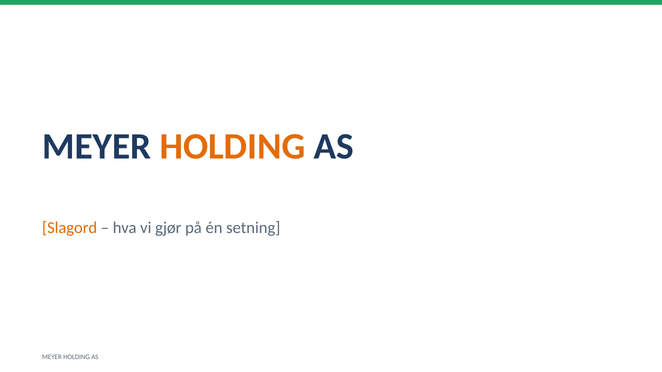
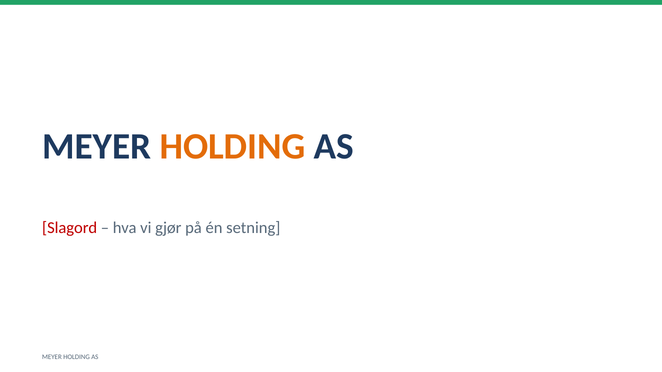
Slagord colour: orange -> red
